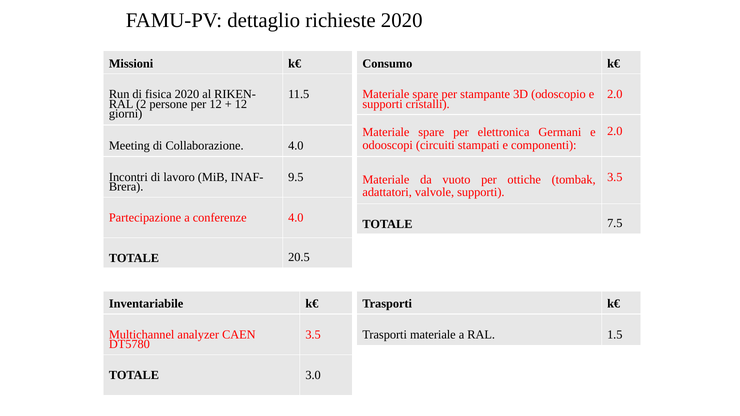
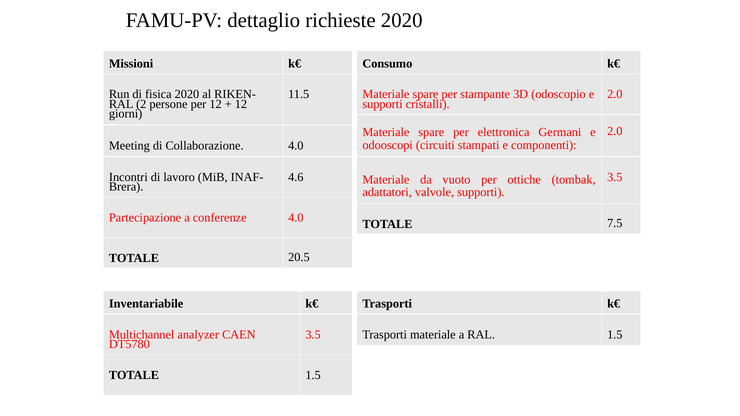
9.5: 9.5 -> 4.6
TOTALE 3.0: 3.0 -> 1.5
